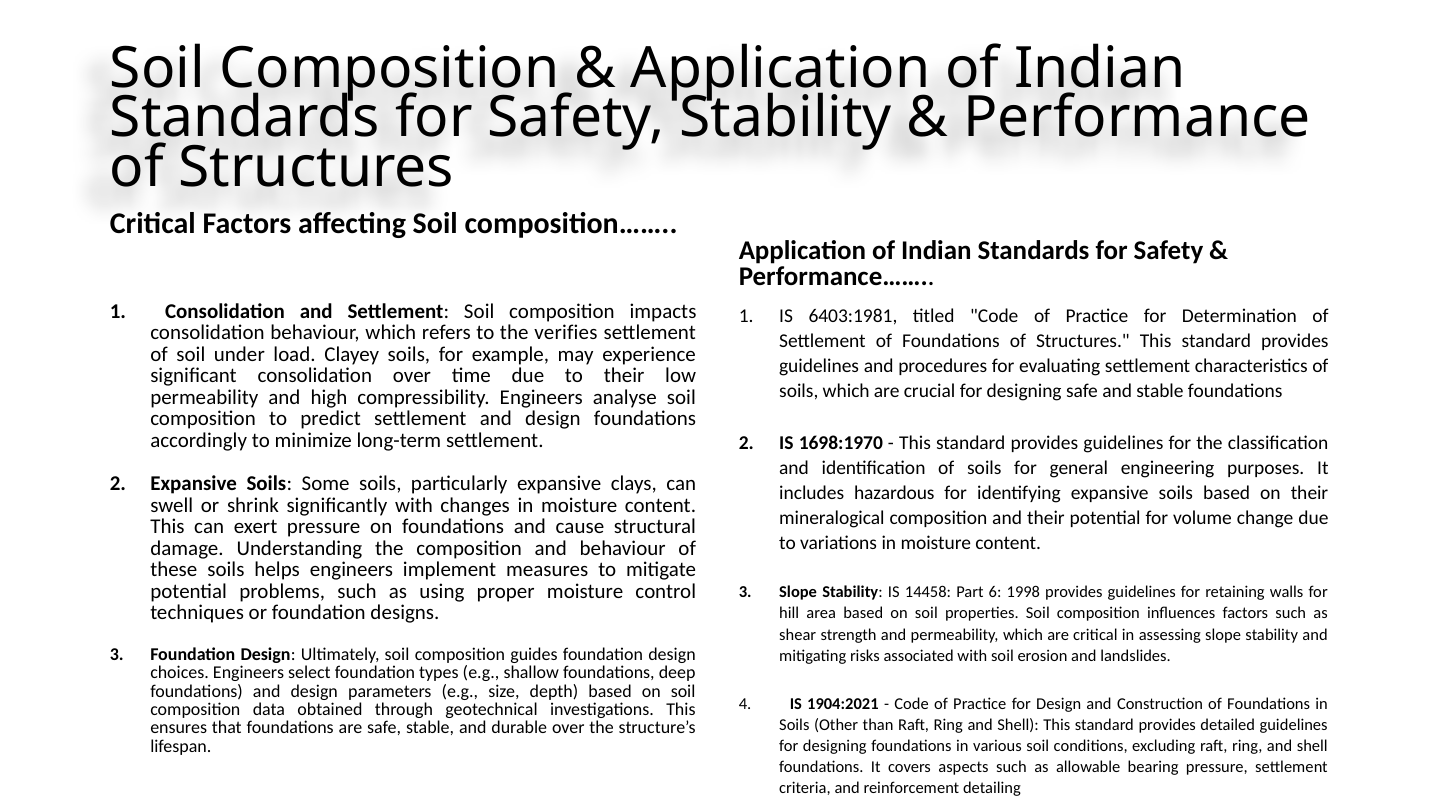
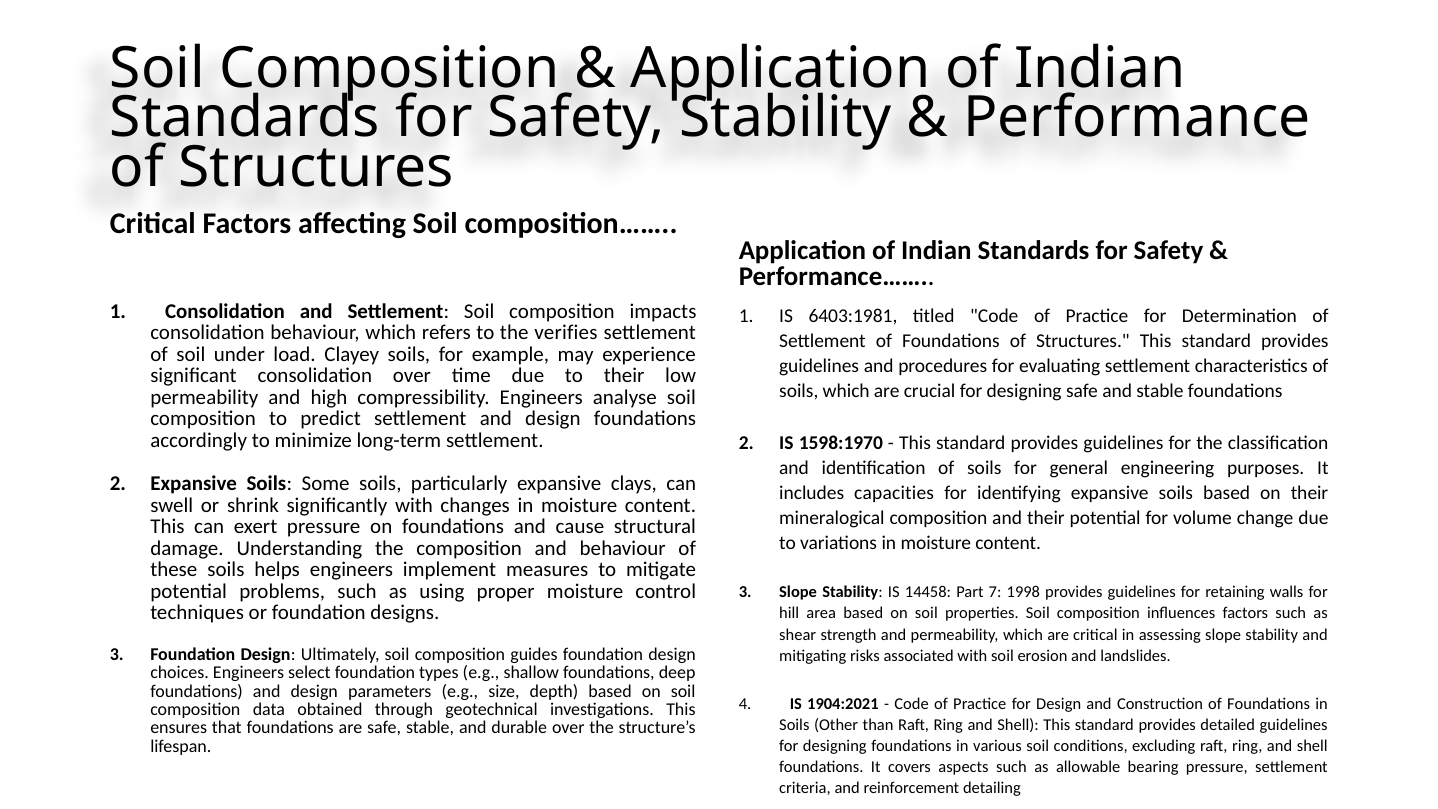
1698:1970: 1698:1970 -> 1598:1970
hazardous: hazardous -> capacities
6: 6 -> 7
